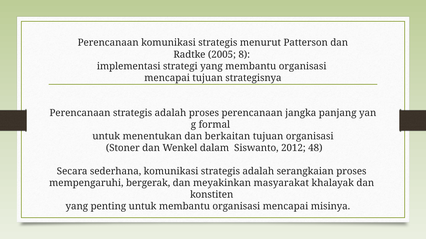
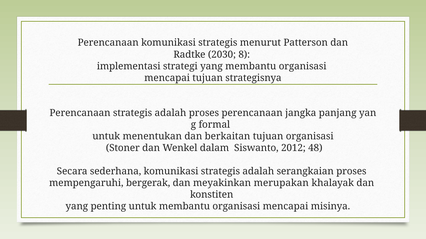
2005: 2005 -> 2030
masyarakat: masyarakat -> merupakan
